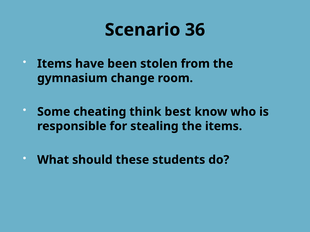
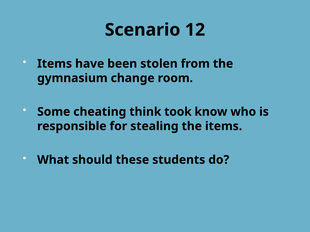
36: 36 -> 12
best: best -> took
